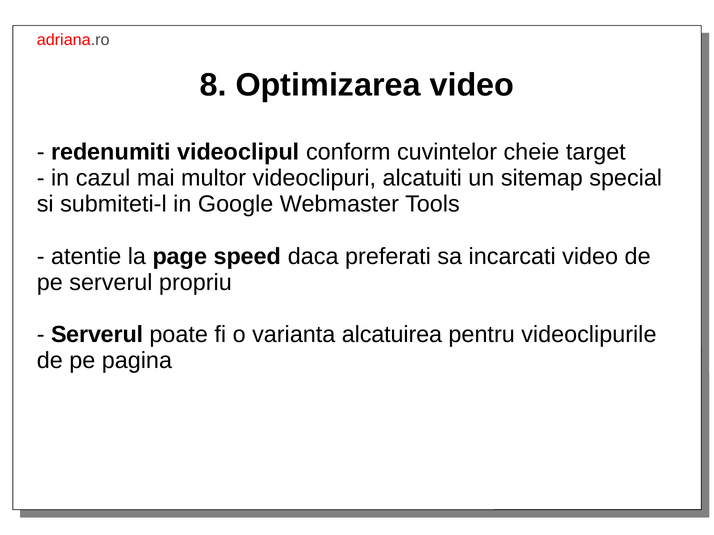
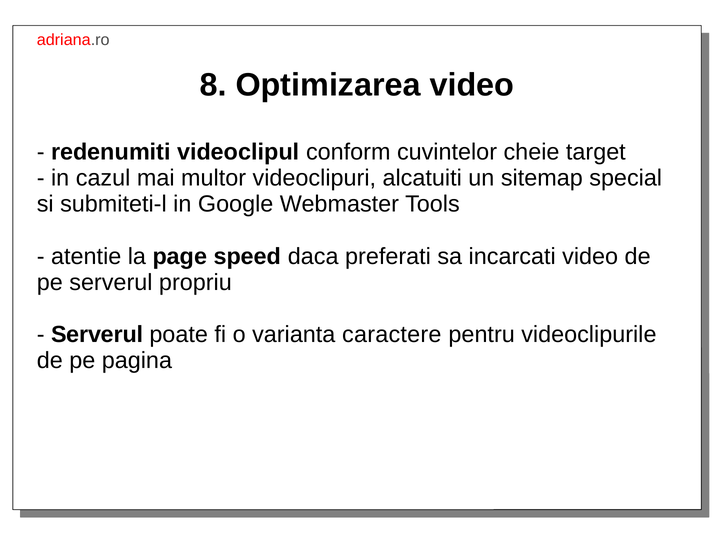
alcatuirea: alcatuirea -> caractere
